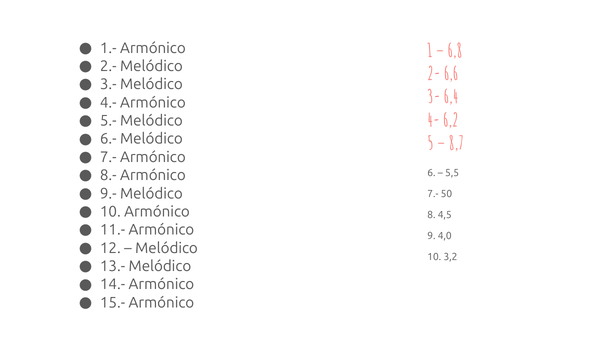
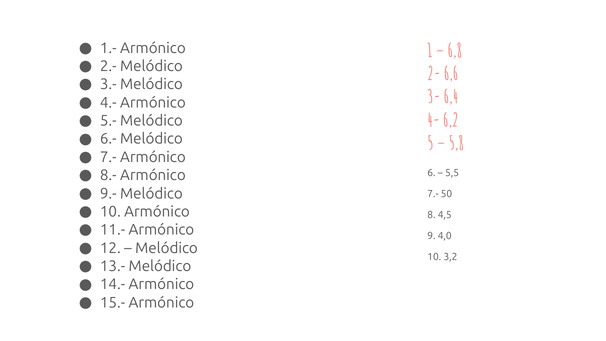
8,7: 8,7 -> 5,8
